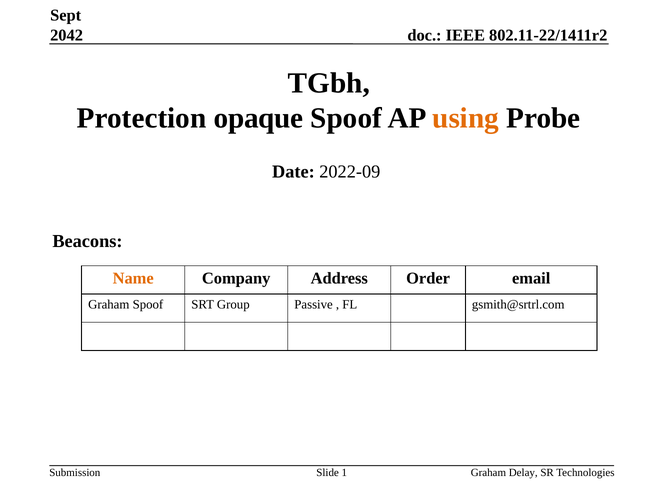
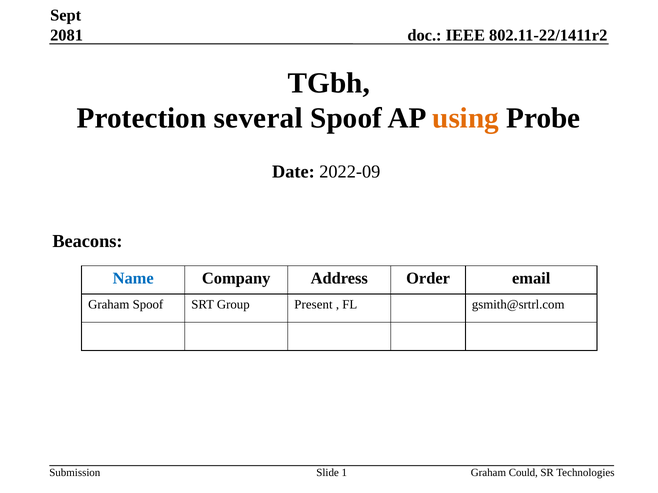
2042: 2042 -> 2081
opaque: opaque -> several
Name colour: orange -> blue
Passive: Passive -> Present
Delay: Delay -> Could
